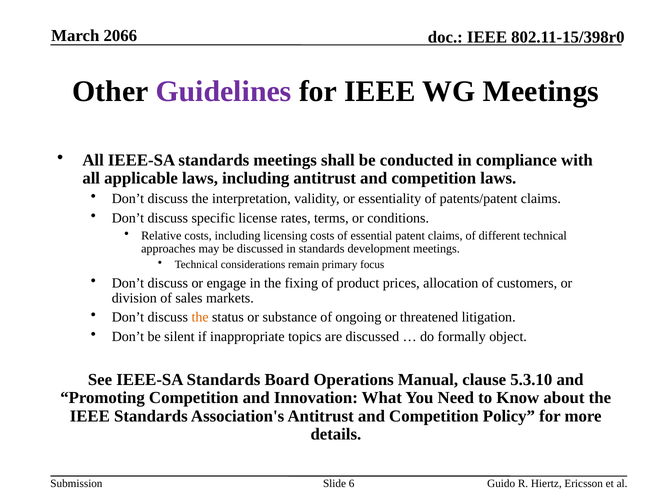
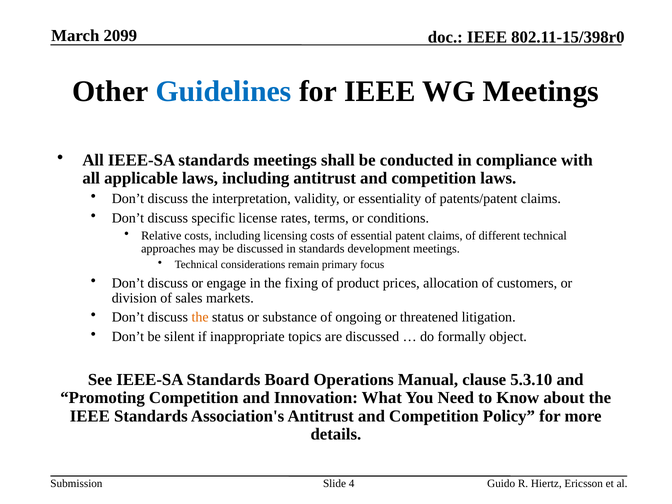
2066: 2066 -> 2099
Guidelines colour: purple -> blue
6: 6 -> 4
